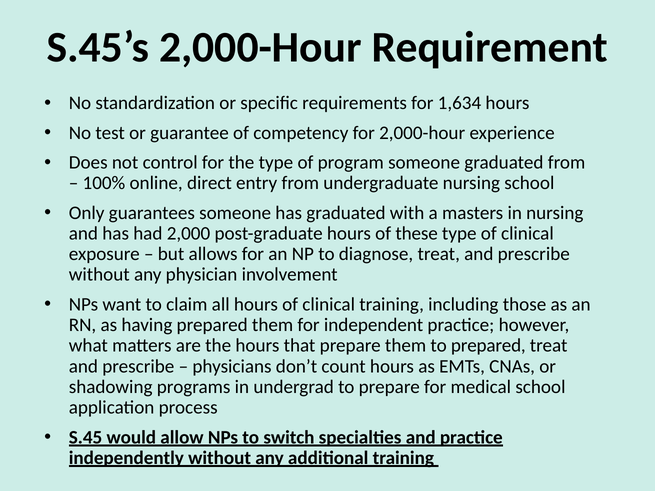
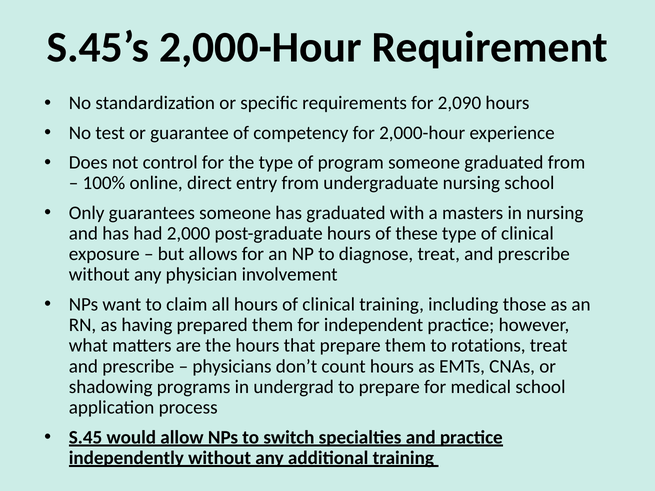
1,634: 1,634 -> 2,090
to prepared: prepared -> rotations
